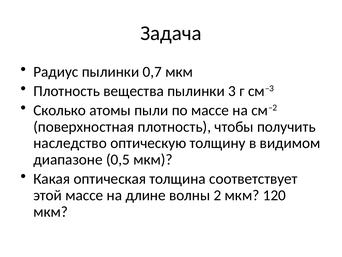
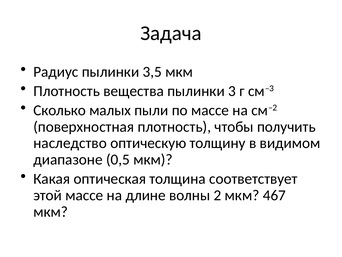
0,7: 0,7 -> 3,5
атомы: атомы -> малых
120: 120 -> 467
